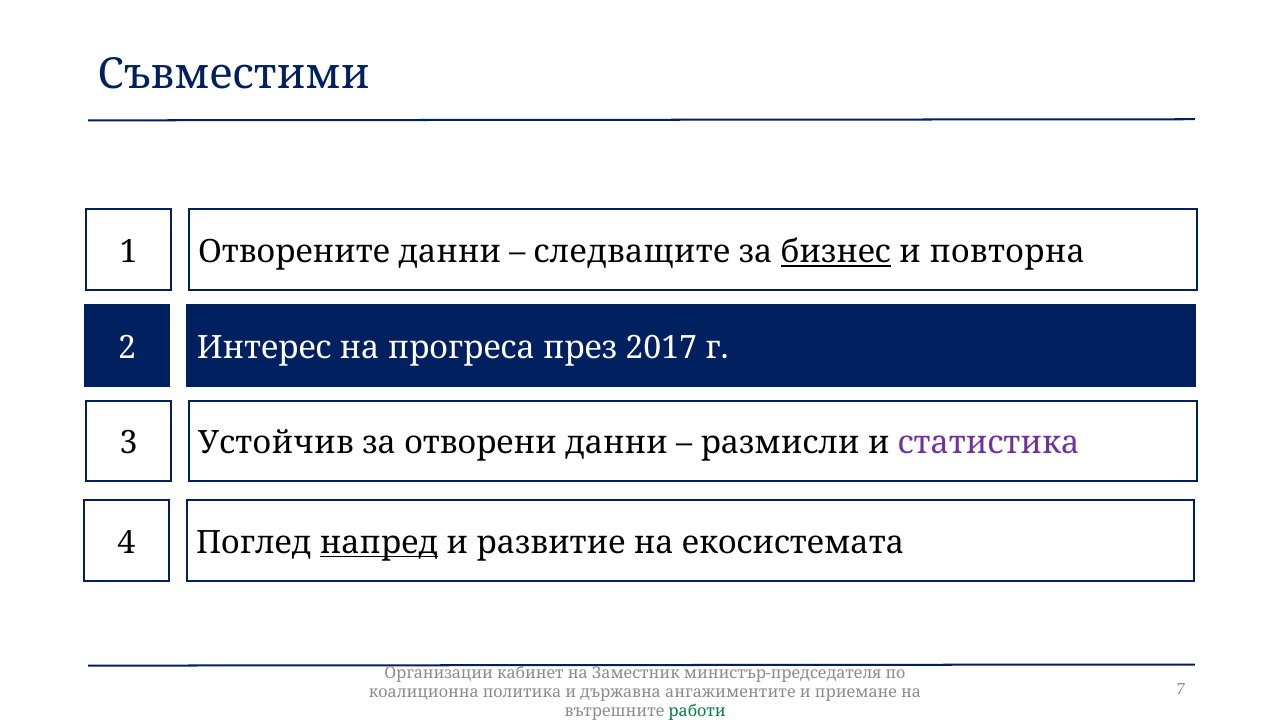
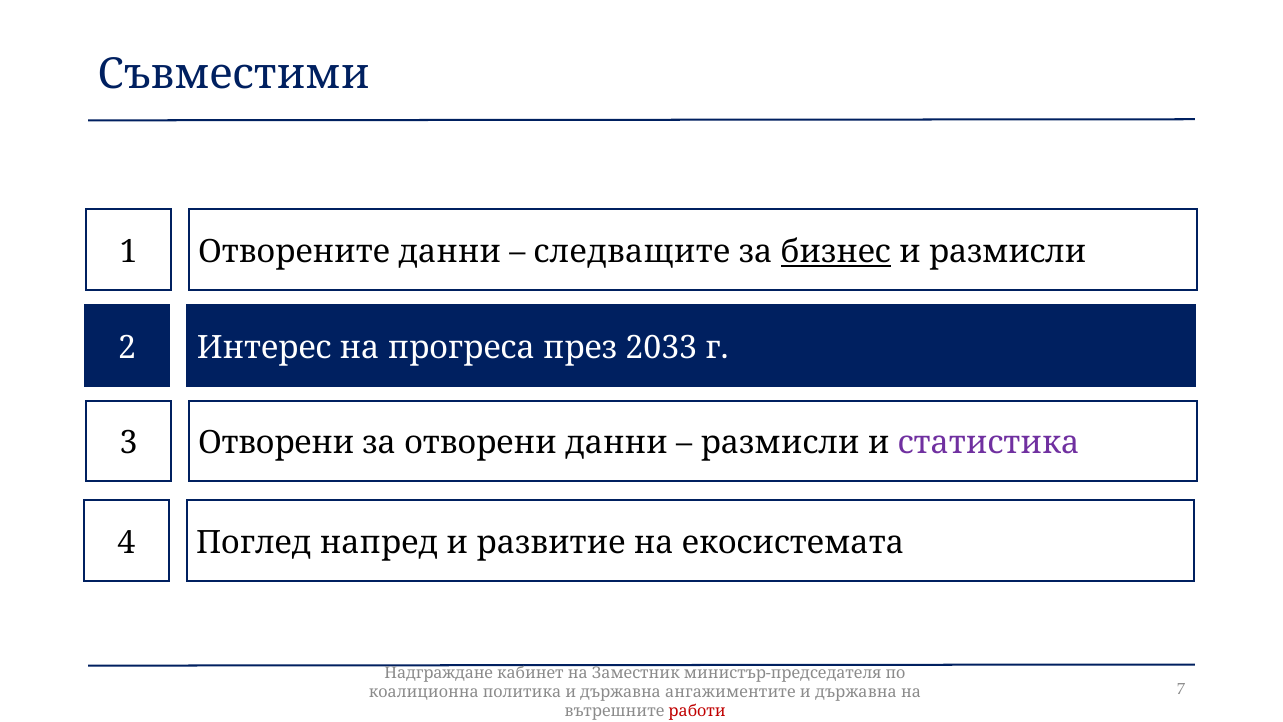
и повторна: повторна -> размисли
2017: 2017 -> 2033
Устойчив at (276, 443): Устойчив -> Отворени
напред underline: present -> none
Организации: Организации -> Надграждане
приемане at (856, 692): приемане -> държавна
работи colour: green -> red
